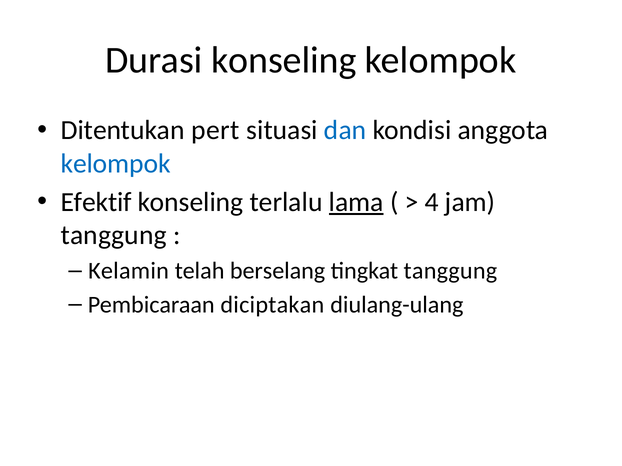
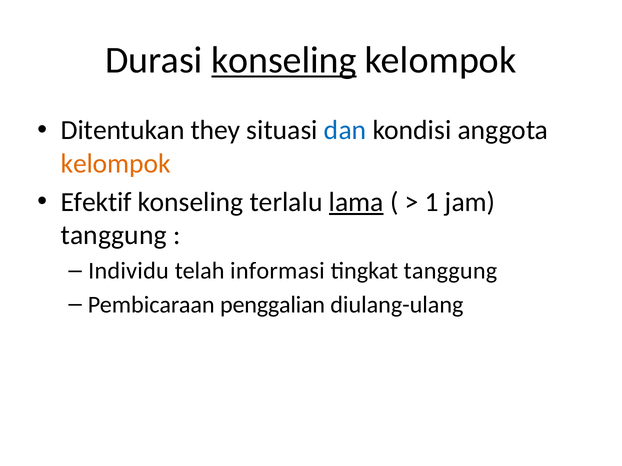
konseling at (284, 60) underline: none -> present
pert: pert -> they
kelompok at (116, 164) colour: blue -> orange
4: 4 -> 1
Kelamin: Kelamin -> Individu
berselang: berselang -> informasi
diciptakan: diciptakan -> penggalian
